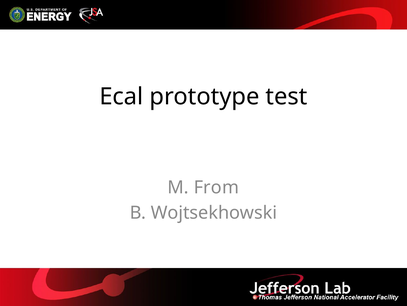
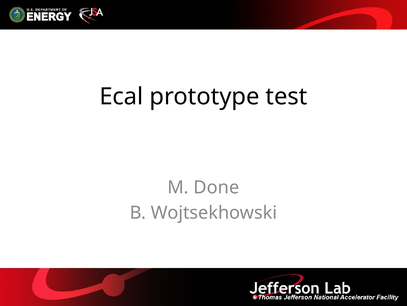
From: From -> Done
